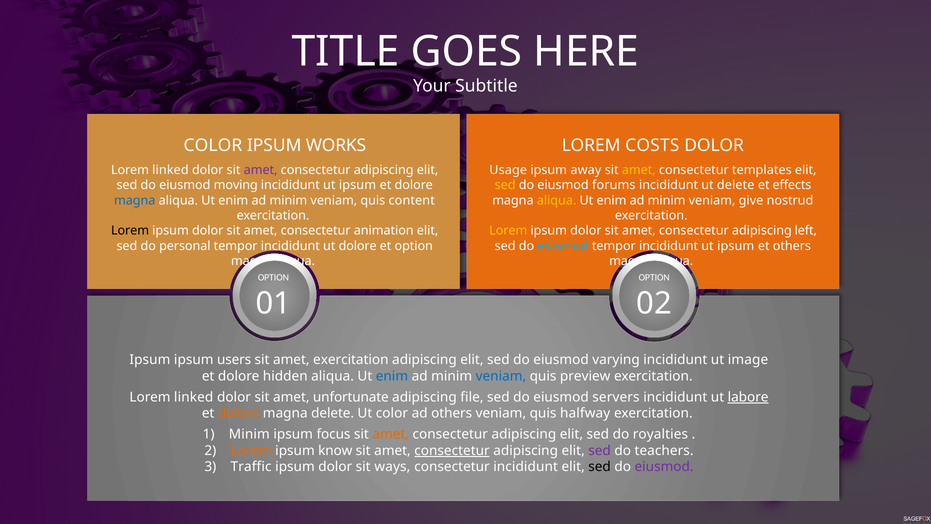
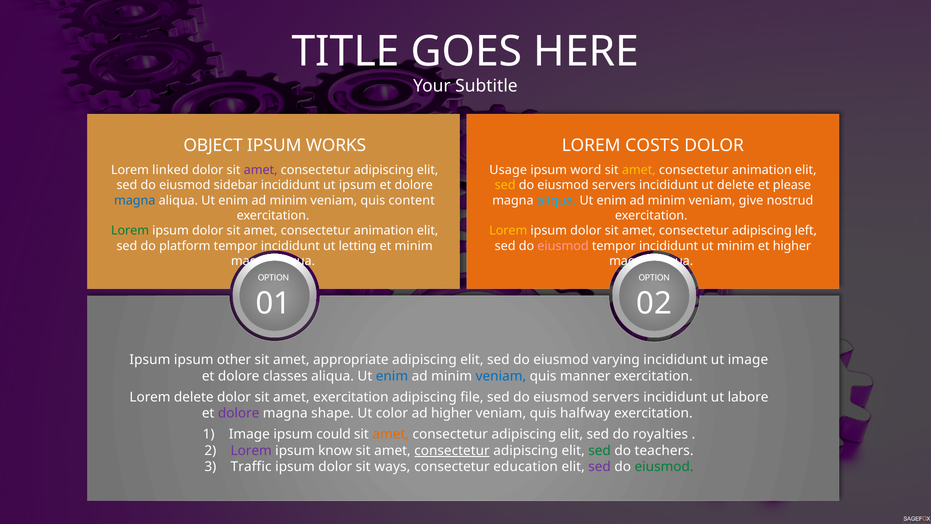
COLOR at (213, 145): COLOR -> OBJECT
away: away -> word
templates at (762, 170): templates -> animation
moving: moving -> sidebar
forums at (614, 185): forums -> servers
effects: effects -> please
aliqua at (557, 200) colour: yellow -> light blue
Lorem at (130, 231) colour: black -> green
personal: personal -> platform
dolore at (358, 246): dolore -> letting
et option: option -> minim
eiusmod at (563, 246) colour: light blue -> pink
ipsum at (736, 246): ipsum -> minim
et others: others -> higher
users: users -> other
amet exercitation: exercitation -> appropriate
hidden: hidden -> classes
preview: preview -> manner
linked at (194, 397): linked -> delete
amet unfortunate: unfortunate -> exercitation
labore underline: present -> none
dolore at (239, 413) colour: orange -> purple
magna delete: delete -> shape
ad others: others -> higher
Minim at (249, 434): Minim -> Image
focus: focus -> could
Lorem at (251, 450) colour: orange -> purple
sed at (600, 450) colour: purple -> green
consectetur incididunt: incididunt -> education
sed at (600, 467) colour: black -> purple
eiusmod at (664, 467) colour: purple -> green
